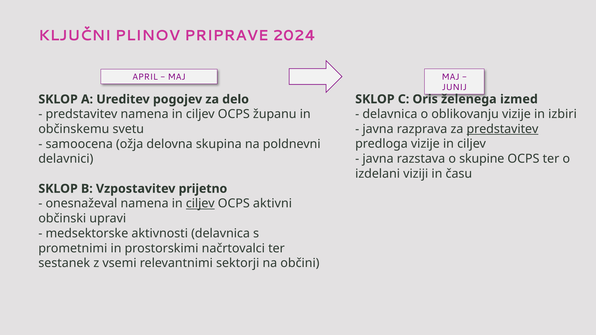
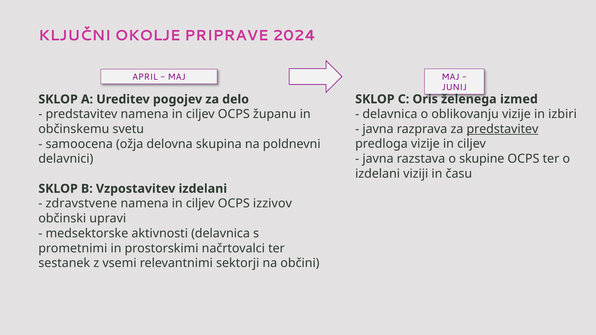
PLINOV: PLINOV -> OKOLJE
Vzpostavitev prijetno: prijetno -> izdelani
onesnaževal: onesnaževal -> zdravstvene
ciljev at (200, 204) underline: present -> none
aktivni: aktivni -> izzivov
